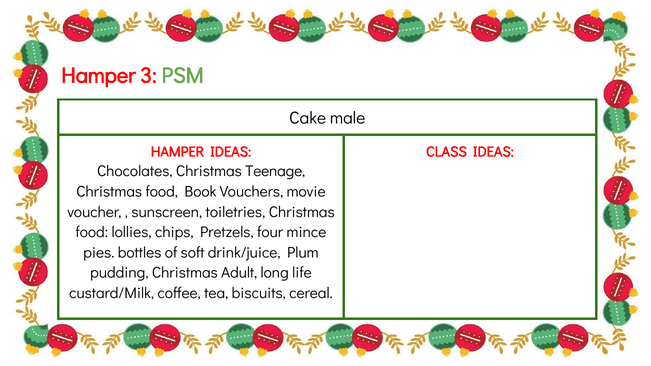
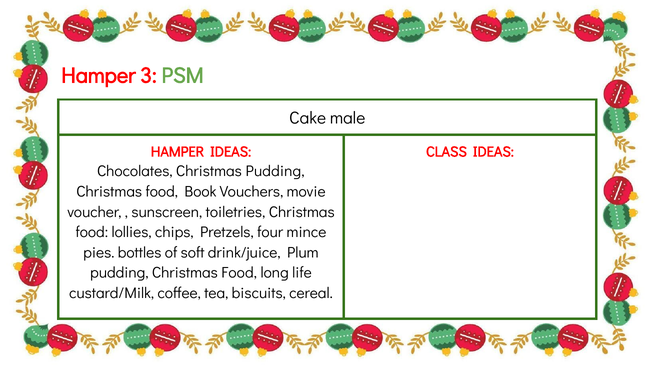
Christmas Teenage: Teenage -> Pudding
Adult at (239, 273): Adult -> Food
